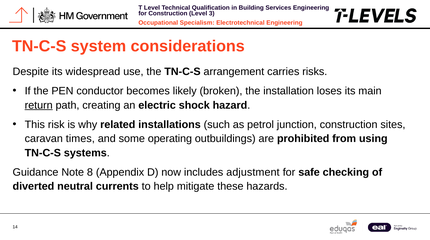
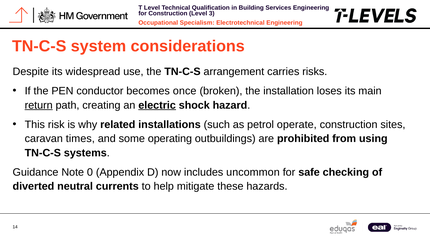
likely: likely -> once
electric underline: none -> present
junction: junction -> operate
8: 8 -> 0
adjustment: adjustment -> uncommon
